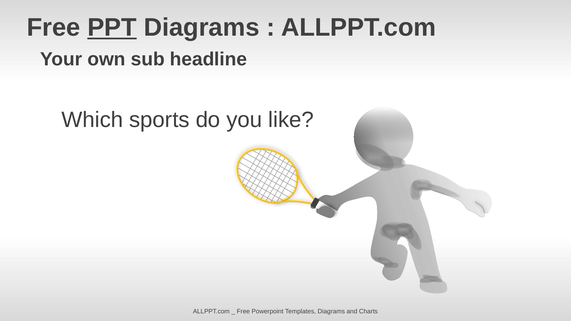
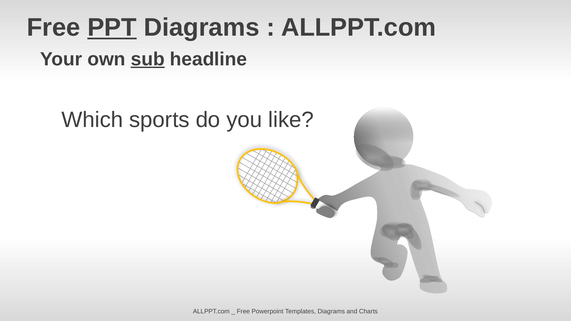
sub underline: none -> present
